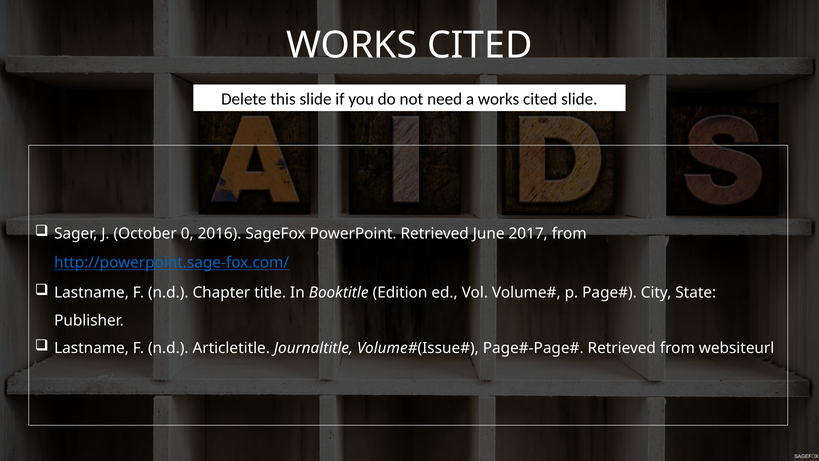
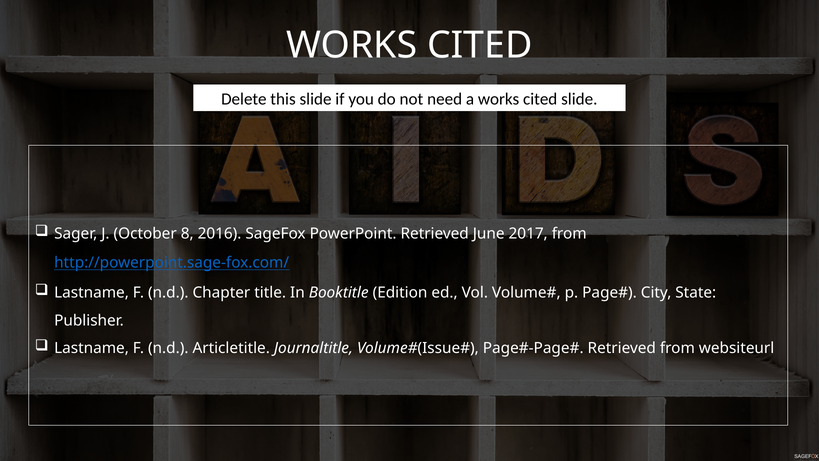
0: 0 -> 8
